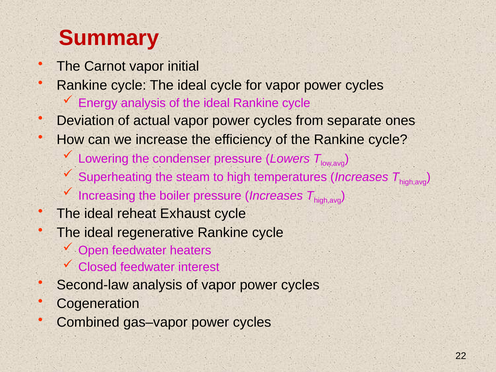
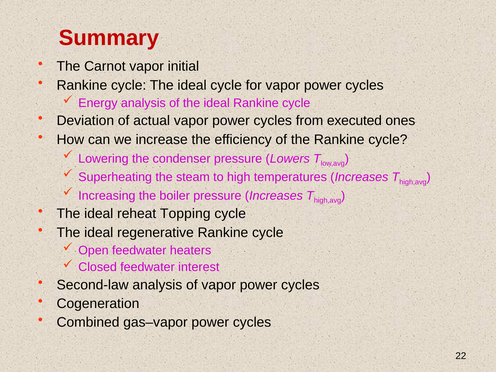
separate: separate -> executed
Exhaust: Exhaust -> Topping
